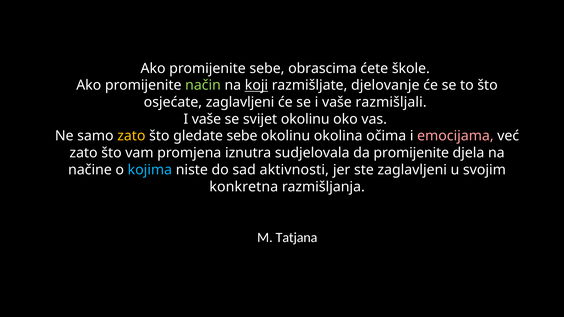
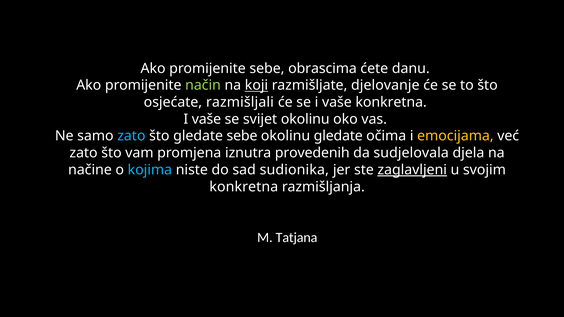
škole: škole -> danu
osjećate zaglavljeni: zaglavljeni -> razmišljali
vaše razmišljali: razmišljali -> konkretna
zato at (131, 136) colour: yellow -> light blue
okolinu okolina: okolina -> gledate
emocijama colour: pink -> yellow
sudjelovala: sudjelovala -> provedenih
da promijenite: promijenite -> sudjelovala
aktivnosti: aktivnosti -> sudionika
zaglavljeni at (412, 170) underline: none -> present
